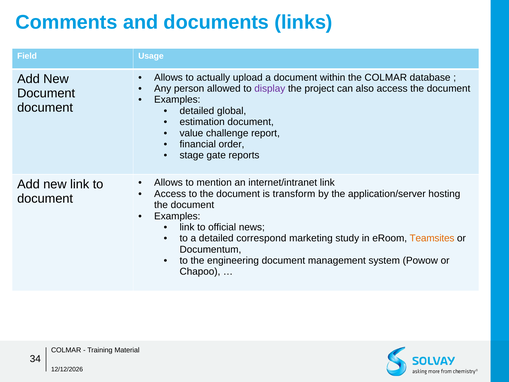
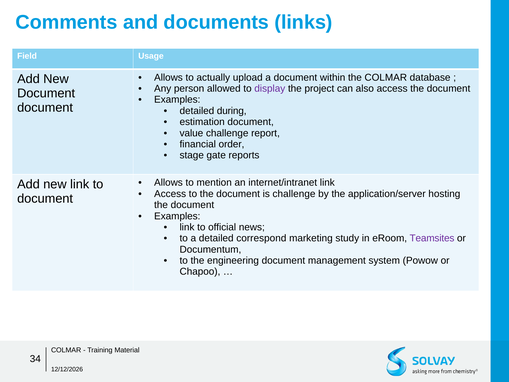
global: global -> during
is transform: transform -> challenge
Teamsites colour: orange -> purple
